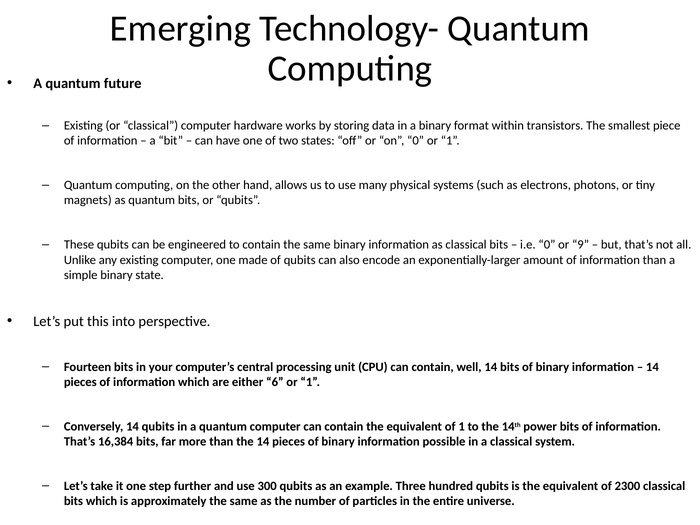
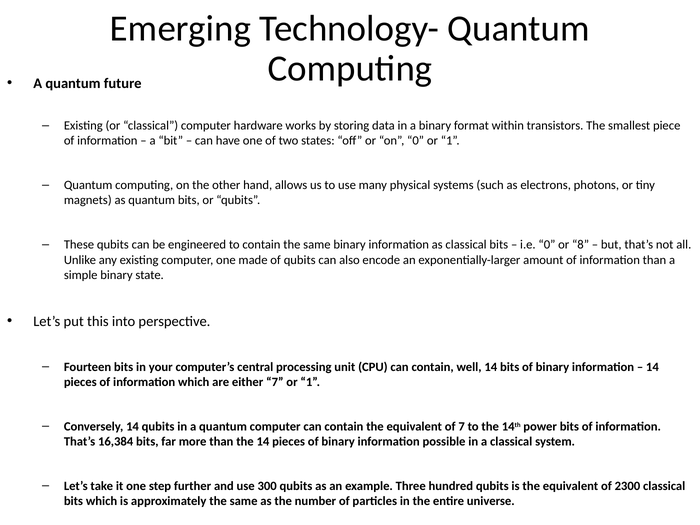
9: 9 -> 8
either 6: 6 -> 7
of 1: 1 -> 7
